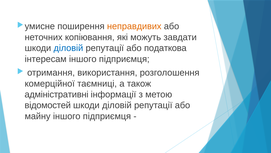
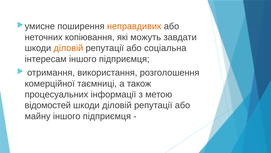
діловій at (68, 48) colour: blue -> orange
податкова: податкова -> соціальна
адміністративні: адміністративні -> процесуальних
